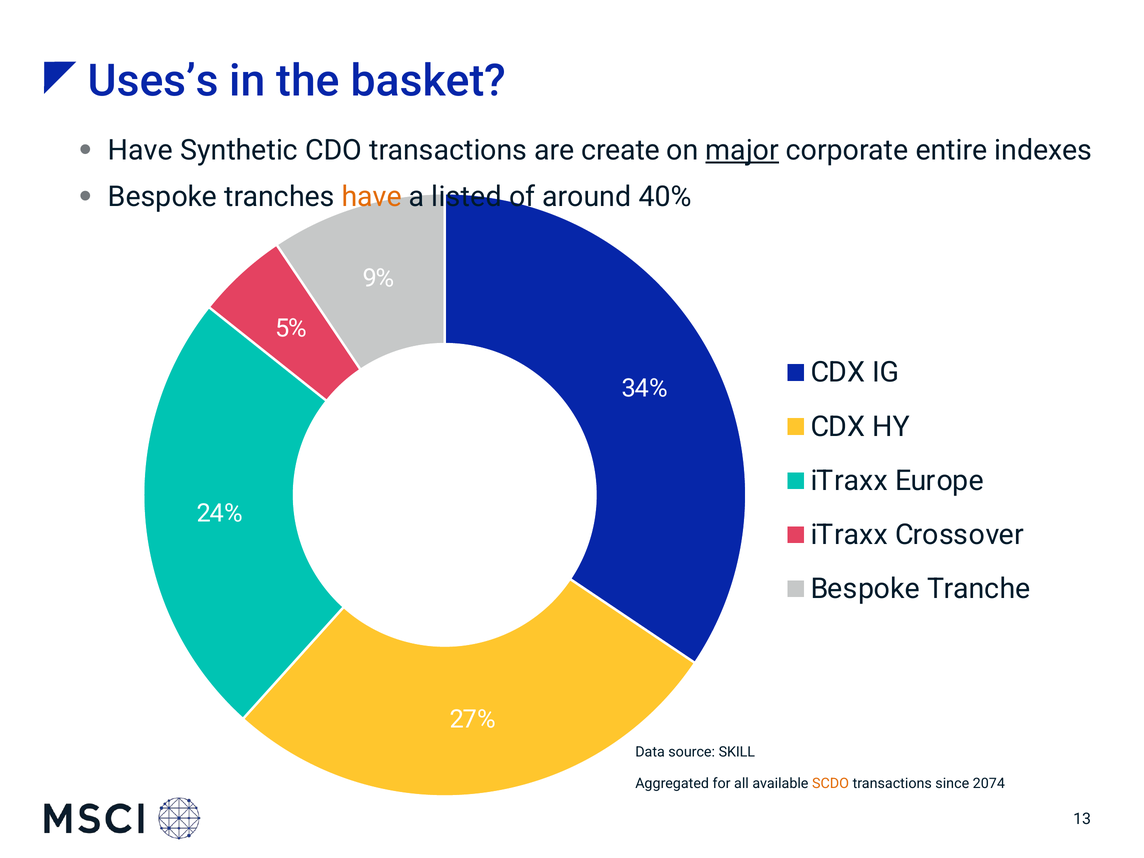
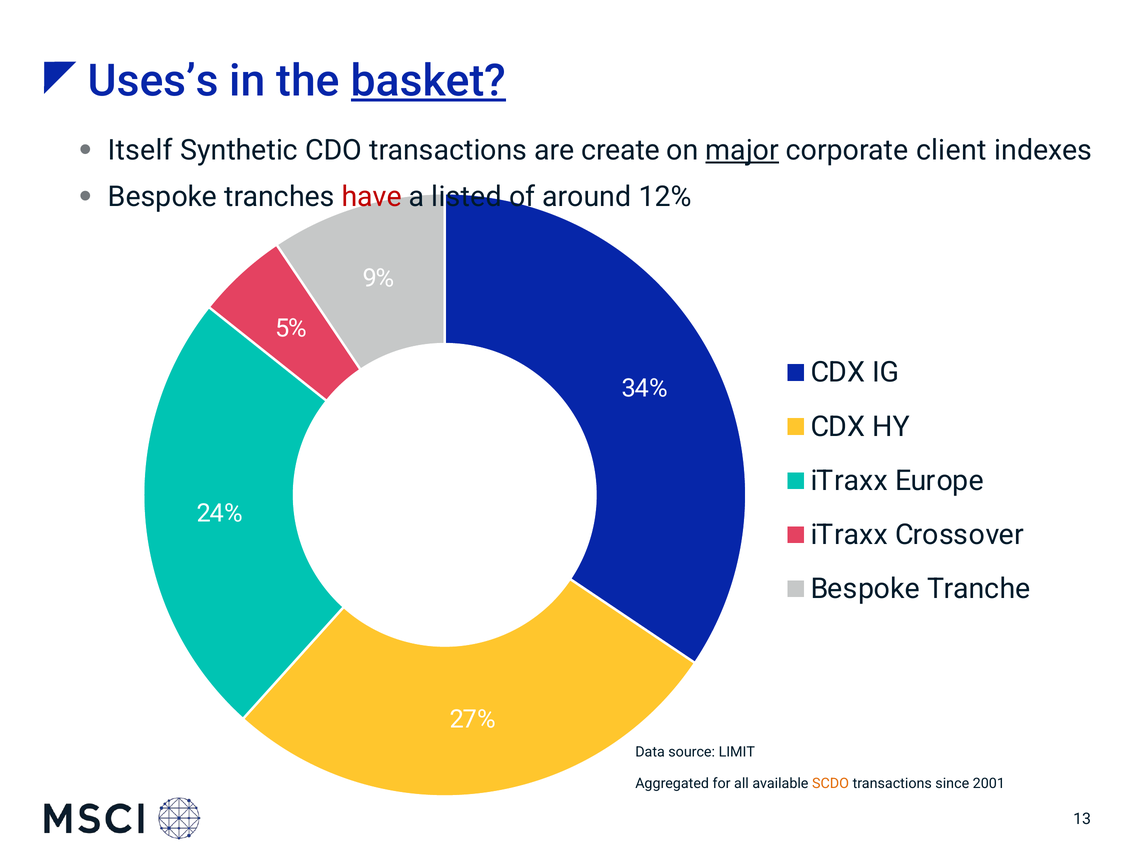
basket underline: none -> present
Have at (140, 150): Have -> Itself
entire: entire -> client
have at (372, 197) colour: orange -> red
40%: 40% -> 12%
SKILL: SKILL -> LIMIT
2074: 2074 -> 2001
